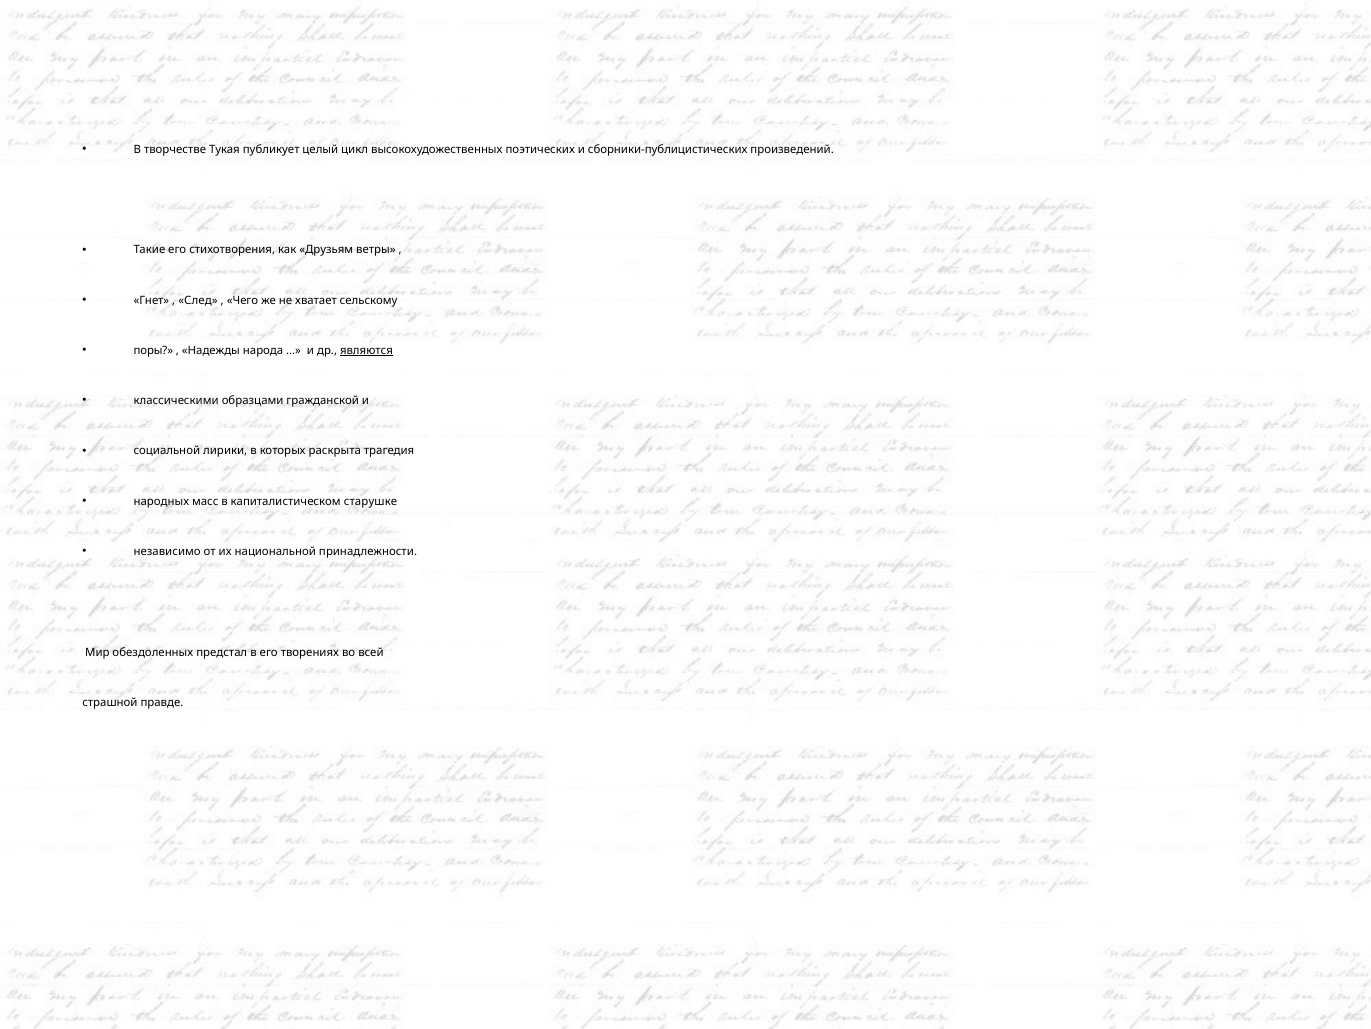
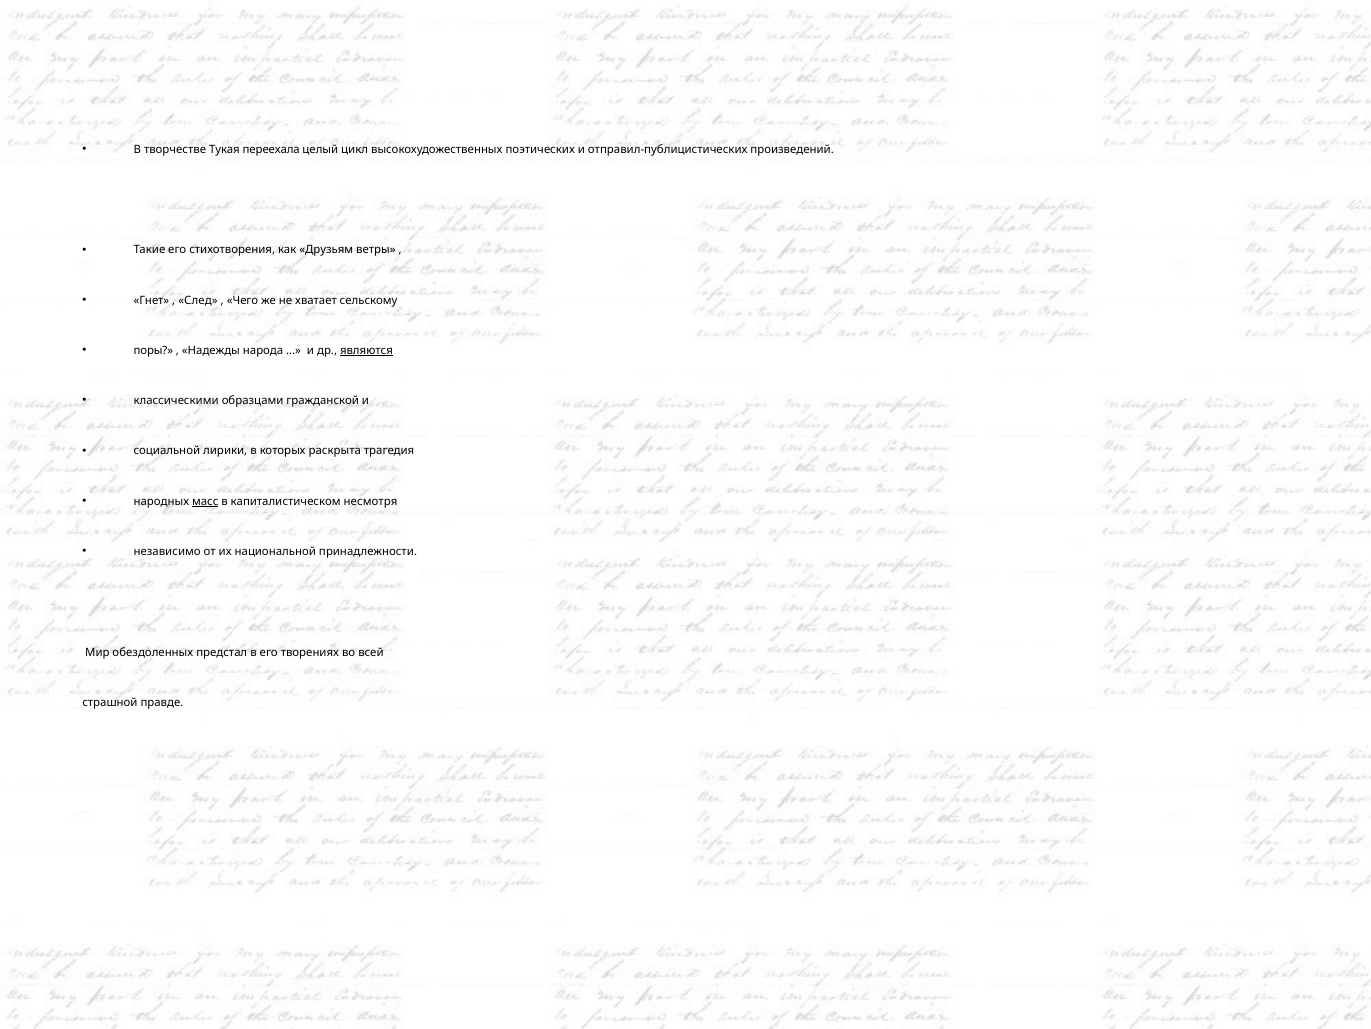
публикует: публикует -> переехала
сборники-публицистических: сборники-публицистических -> отправил-публицистических
масс underline: none -> present
старушке: старушке -> несмотря
